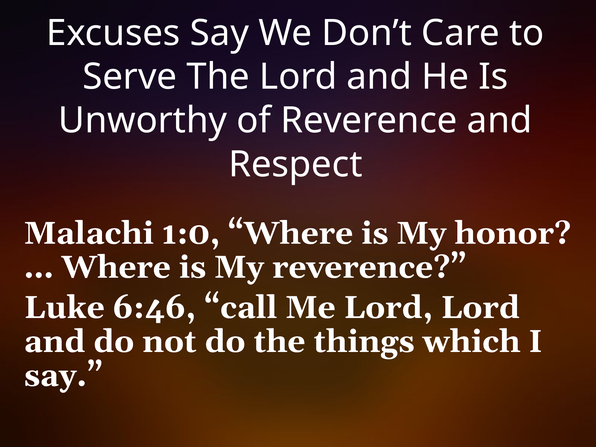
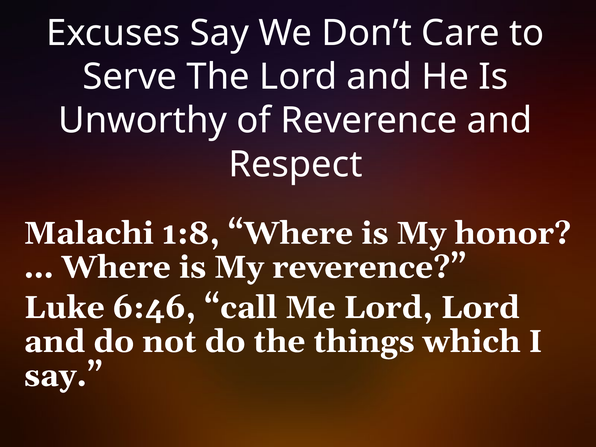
1:0: 1:0 -> 1:8
